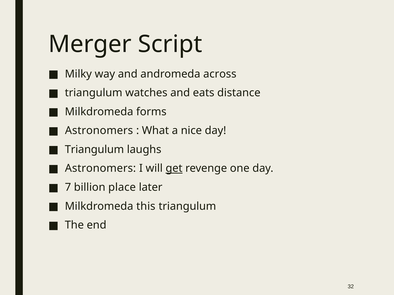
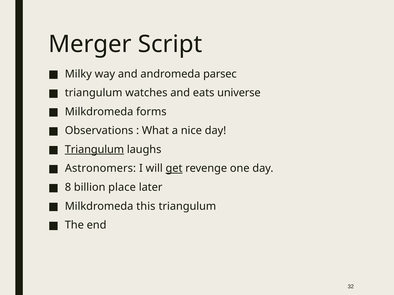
across: across -> parsec
distance: distance -> universe
Astronomers at (99, 131): Astronomers -> Observations
Triangulum at (94, 150) underline: none -> present
7: 7 -> 8
